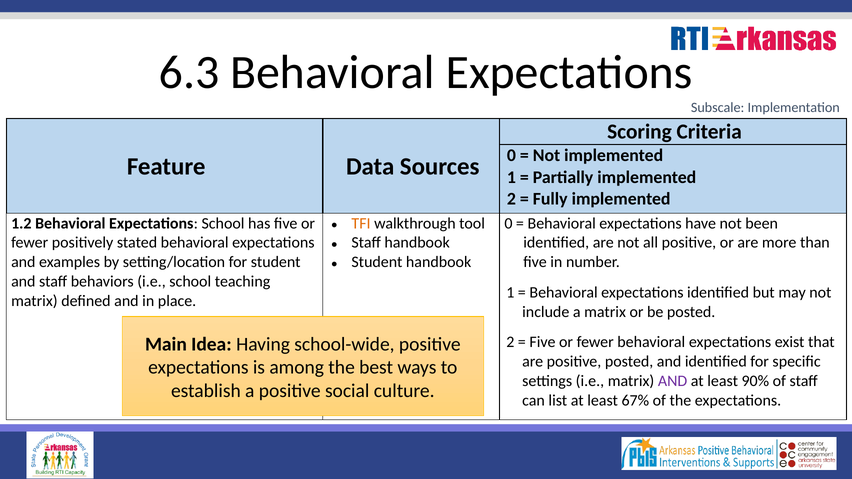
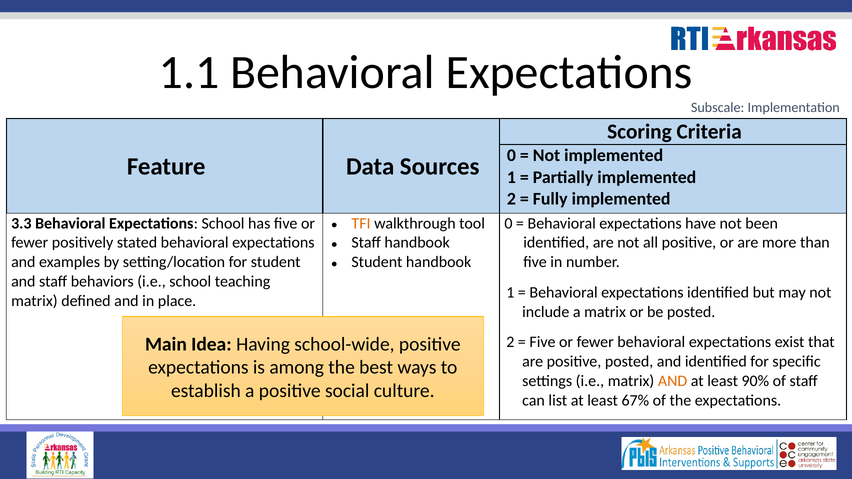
6.3: 6.3 -> 1.1
1.2: 1.2 -> 3.3
AND at (673, 381) colour: purple -> orange
